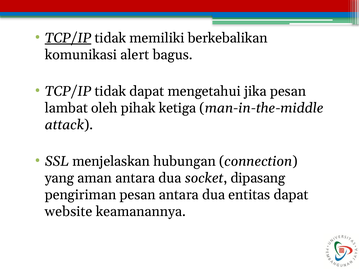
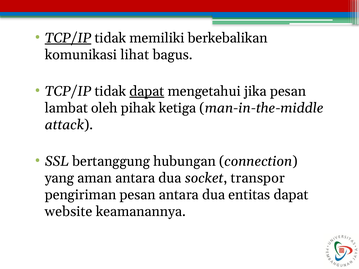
alert: alert -> lihat
dapat at (147, 91) underline: none -> present
menjelaskan: menjelaskan -> bertanggung
dipasang: dipasang -> transpor
